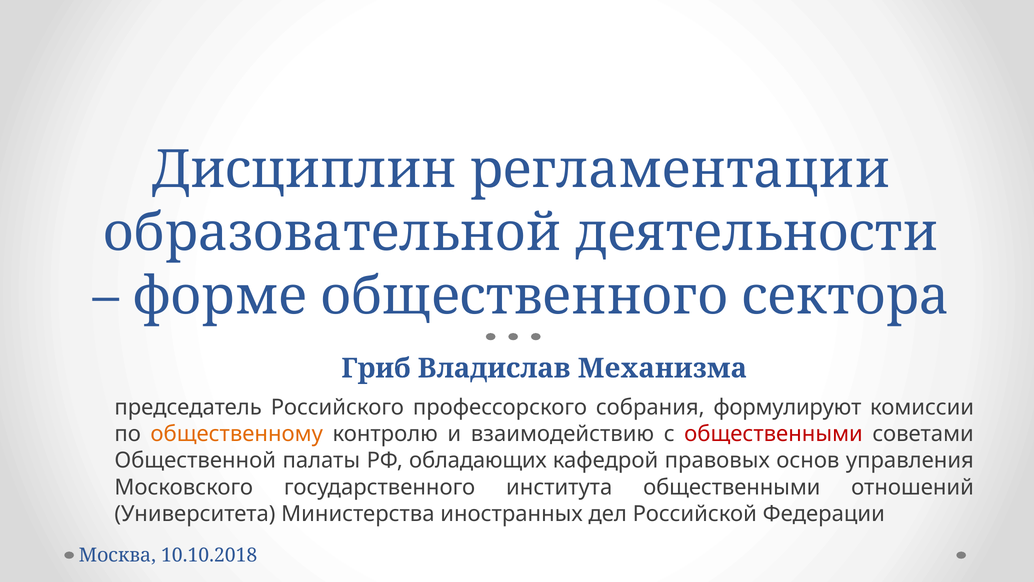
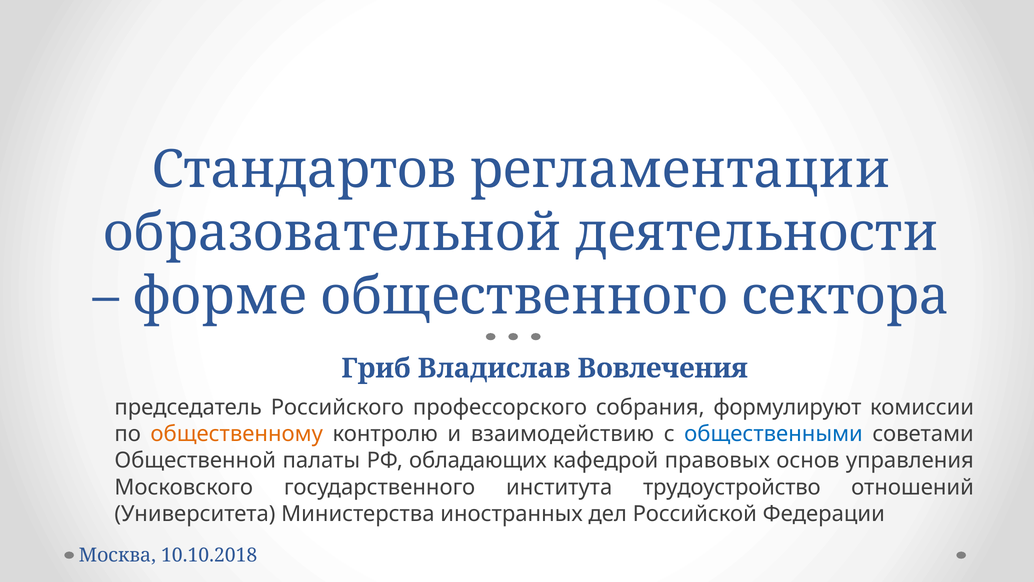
Дисциплин: Дисциплин -> Стандартов
Механизма: Механизма -> Вовлечения
общественными at (774, 434) colour: red -> blue
института общественными: общественными -> трудоустройство
